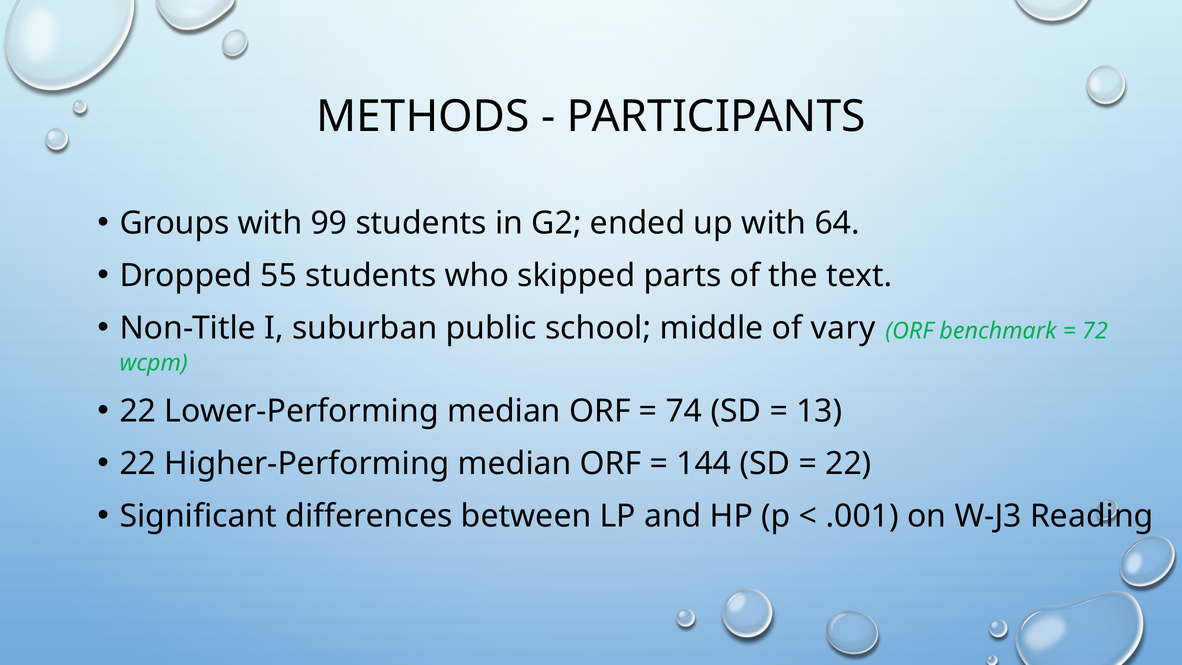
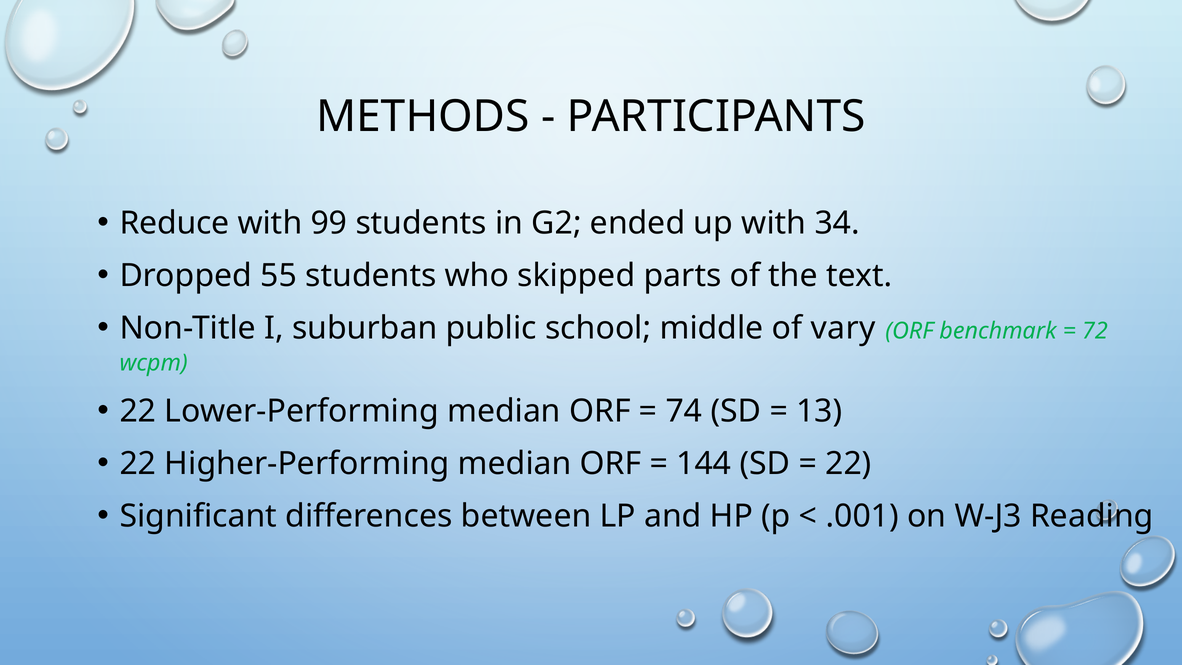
Groups: Groups -> Reduce
64: 64 -> 34
